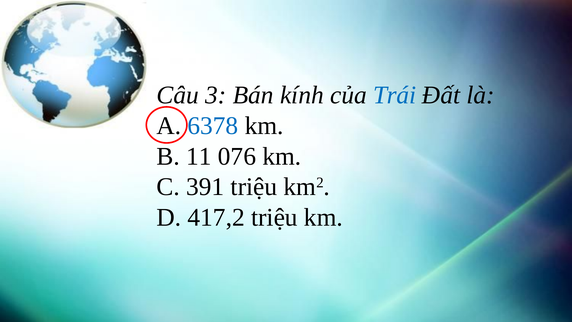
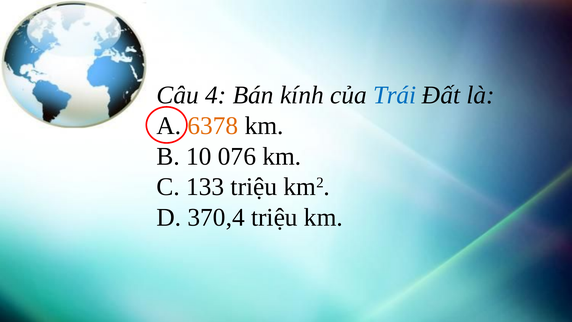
3: 3 -> 4
6378 colour: blue -> orange
11: 11 -> 10
391: 391 -> 133
417,2: 417,2 -> 370,4
